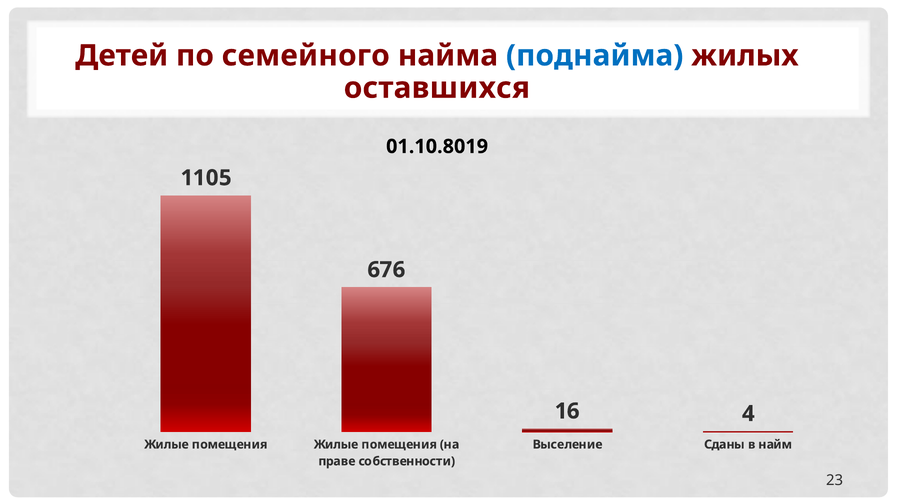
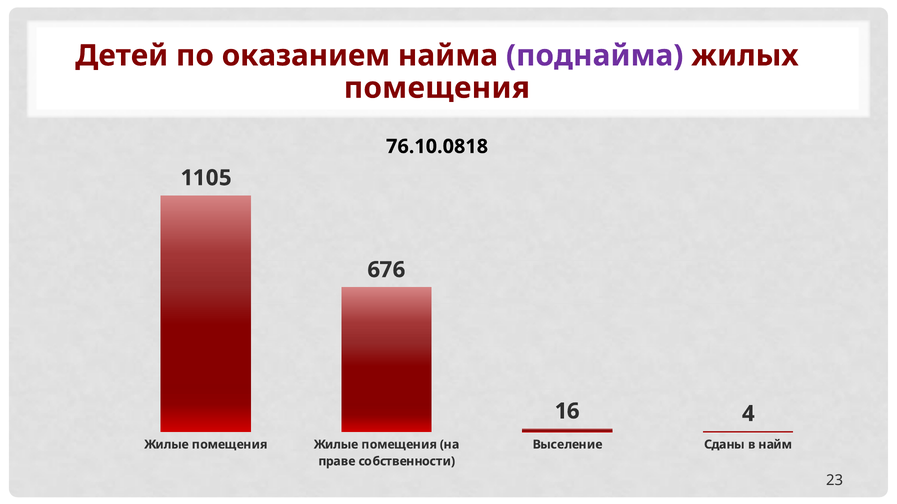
семейного: семейного -> оказанием
поднайма colour: blue -> purple
оставшихся at (437, 88): оставшихся -> помещения
01.10.8019: 01.10.8019 -> 76.10.0818
